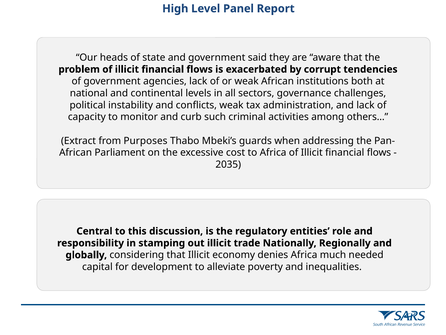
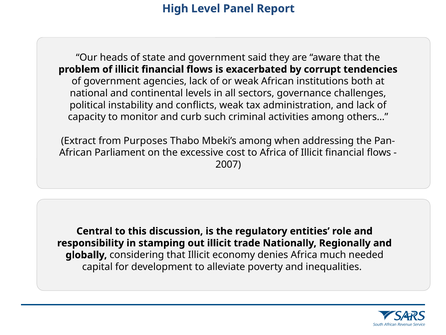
Mbeki’s guards: guards -> among
2035: 2035 -> 2007
